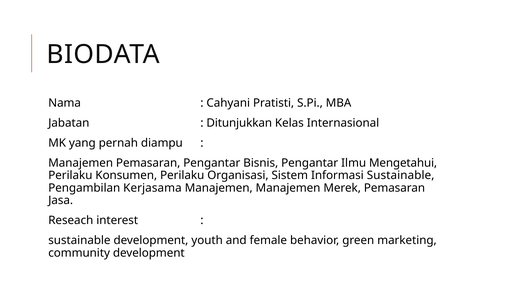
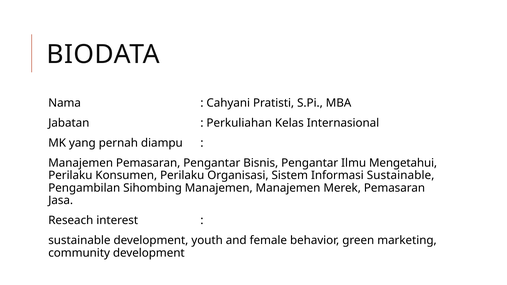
Ditunjukkan: Ditunjukkan -> Perkuliahan
Kerjasama: Kerjasama -> Sihombing
